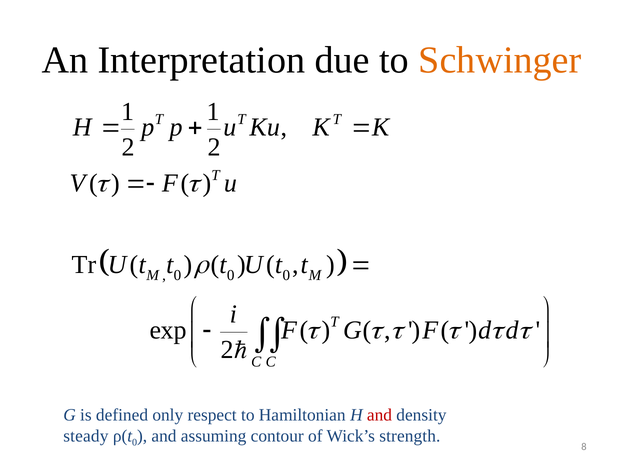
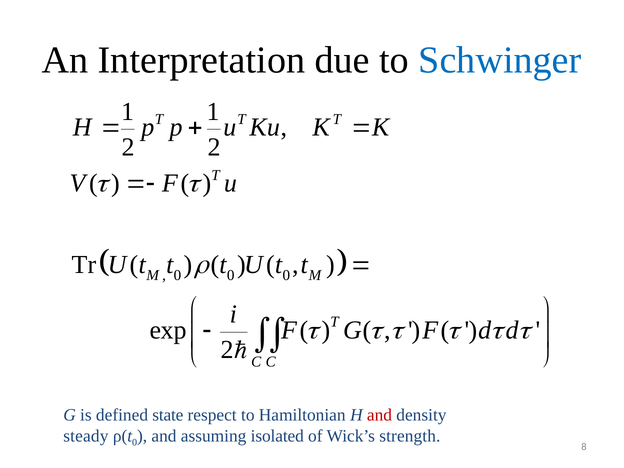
Schwinger colour: orange -> blue
only: only -> state
contour: contour -> isolated
